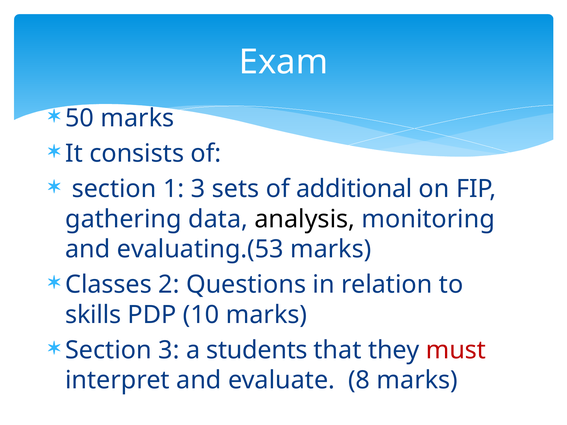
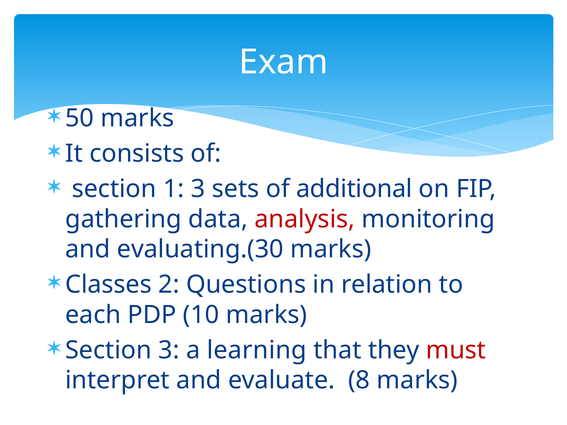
analysis colour: black -> red
evaluating.(53: evaluating.(53 -> evaluating.(30
skills: skills -> each
students: students -> learning
